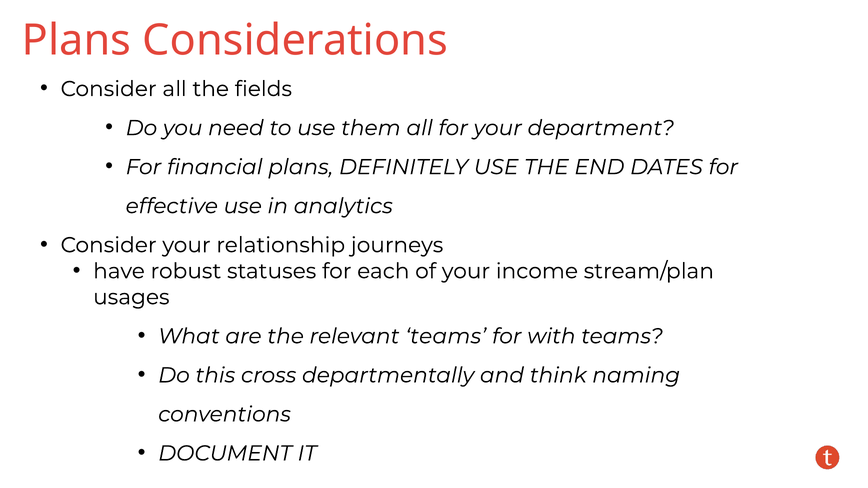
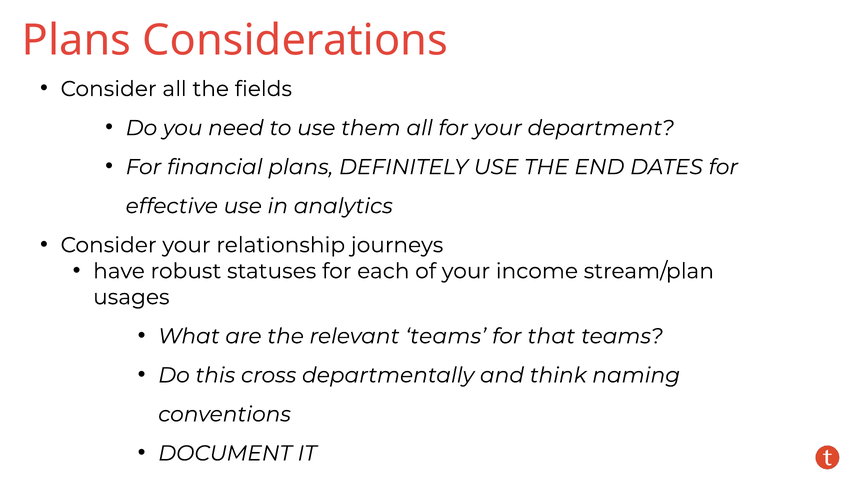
with: with -> that
